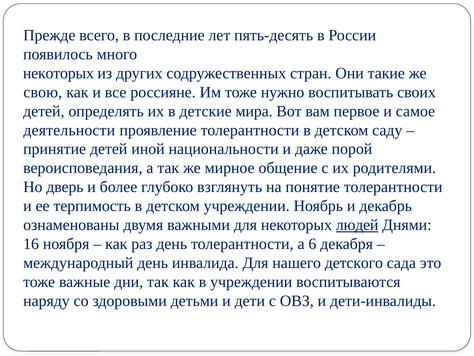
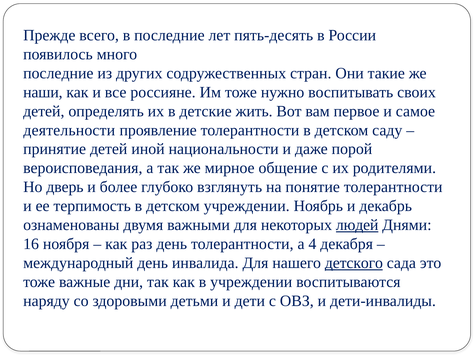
некоторых at (58, 73): некоторых -> последние
свою: свою -> наши
мира: мира -> жить
6: 6 -> 4
детского underline: none -> present
